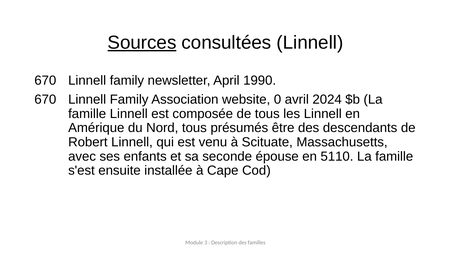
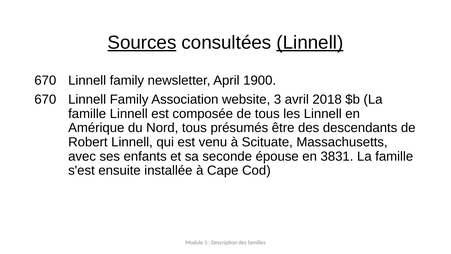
Linnell at (310, 42) underline: none -> present
1990: 1990 -> 1900
website 0: 0 -> 3
2024: 2024 -> 2018
5110: 5110 -> 3831
